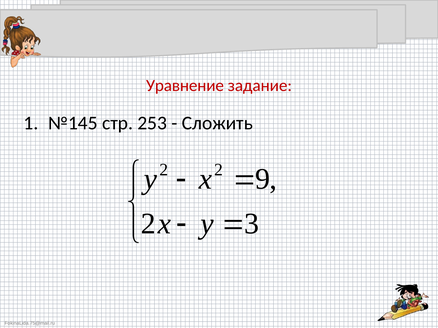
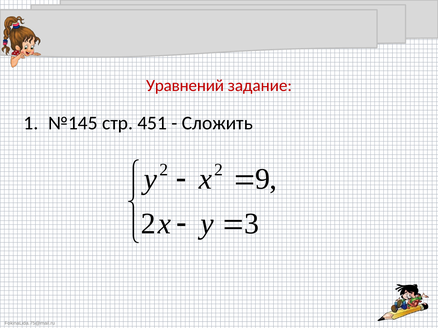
Уравнение: Уравнение -> Уравнений
253: 253 -> 451
